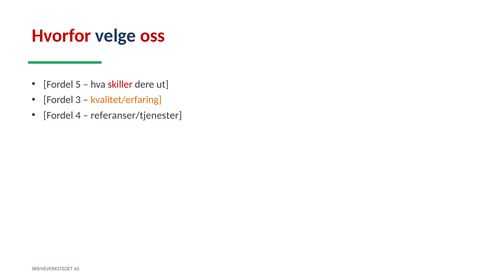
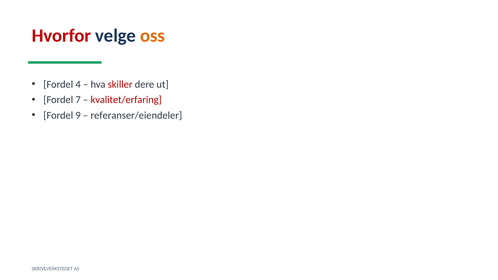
oss colour: red -> orange
5: 5 -> 4
3: 3 -> 7
kvalitet/erfaring colour: orange -> red
4: 4 -> 9
referanser/tjenester: referanser/tjenester -> referanser/eiendeler
